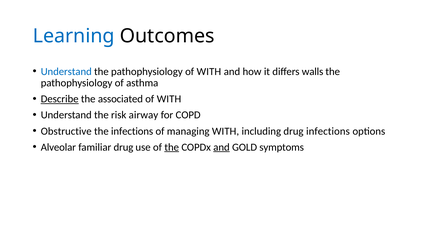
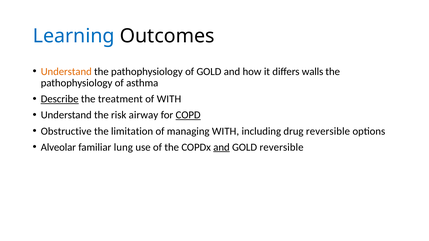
Understand at (66, 72) colour: blue -> orange
pathophysiology of WITH: WITH -> GOLD
associated: associated -> treatment
COPD underline: none -> present
the infections: infections -> limitation
drug infections: infections -> reversible
familiar drug: drug -> lung
the at (172, 147) underline: present -> none
GOLD symptoms: symptoms -> reversible
